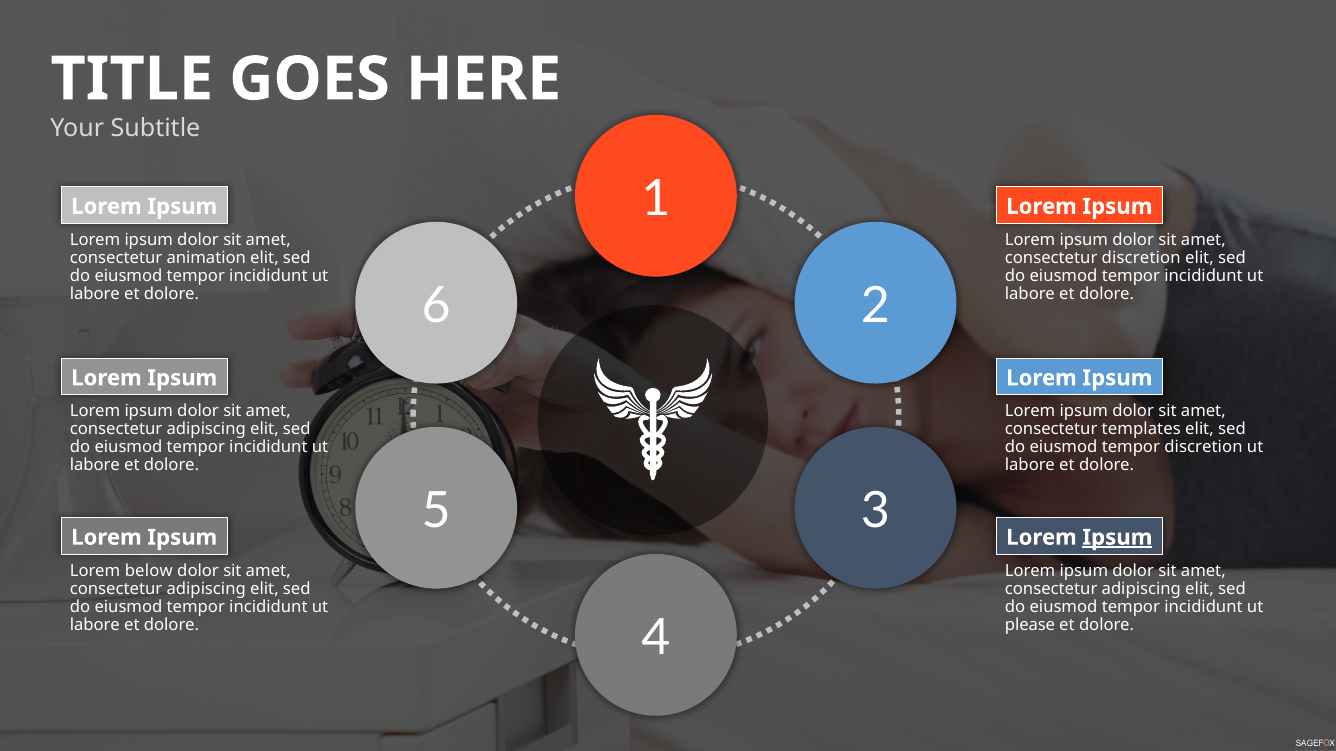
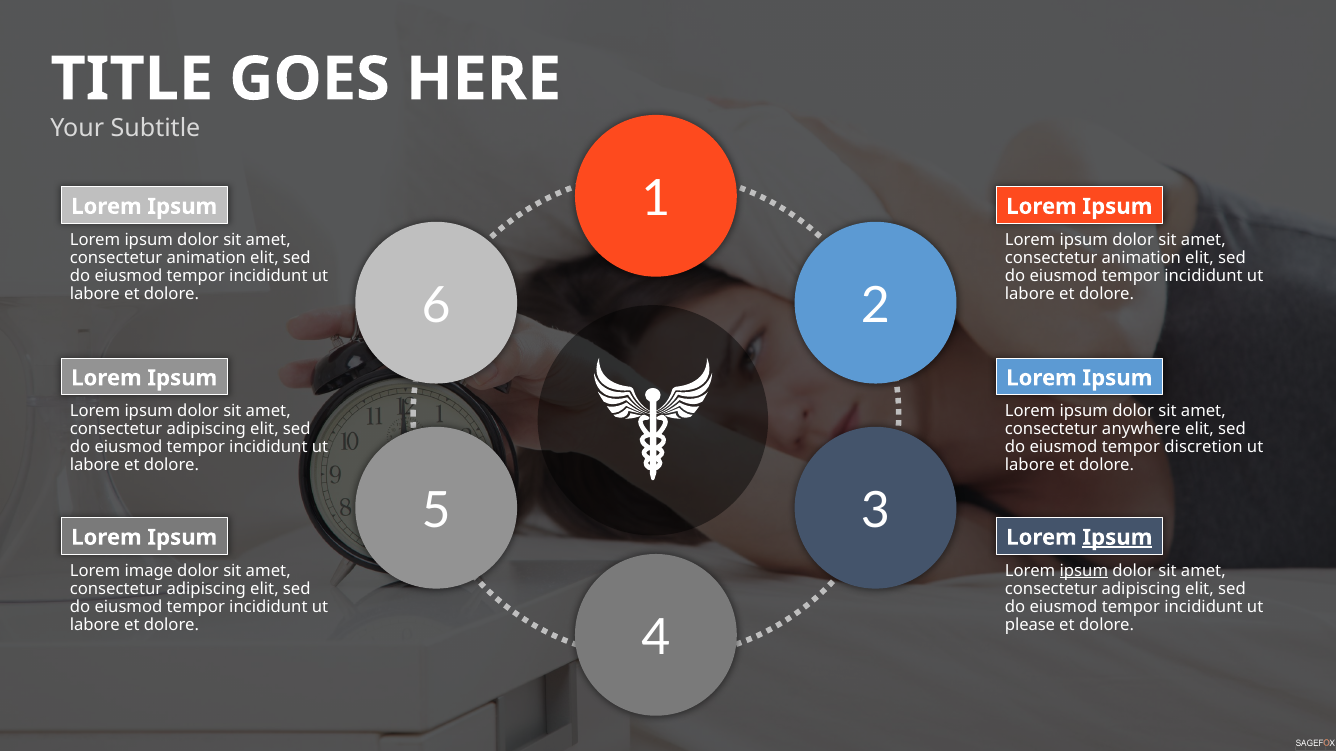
discretion at (1141, 258): discretion -> animation
templates: templates -> anywhere
below: below -> image
ipsum at (1084, 571) underline: none -> present
